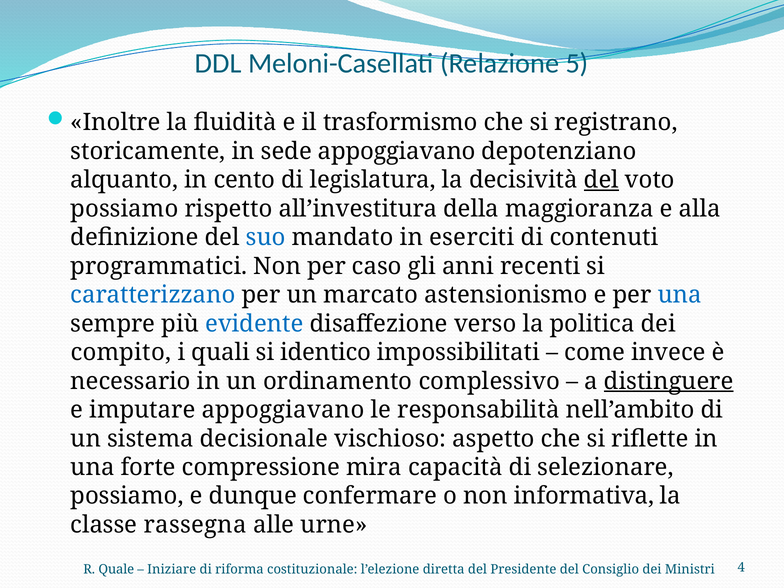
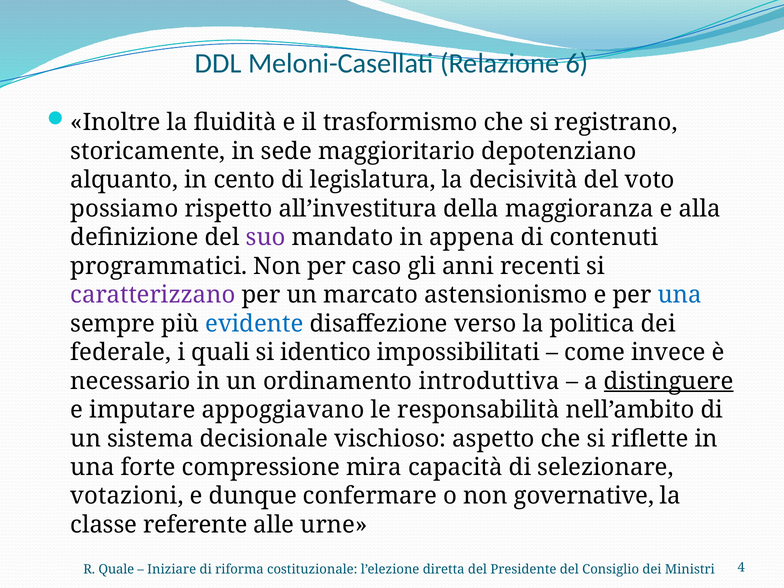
5: 5 -> 6
sede appoggiavano: appoggiavano -> maggioritario
del at (601, 180) underline: present -> none
suo colour: blue -> purple
eserciti: eserciti -> appena
caratterizzano colour: blue -> purple
compito: compito -> federale
complessivo: complessivo -> introduttiva
possiamo at (127, 496): possiamo -> votazioni
informativa: informativa -> governative
rassegna: rassegna -> referente
